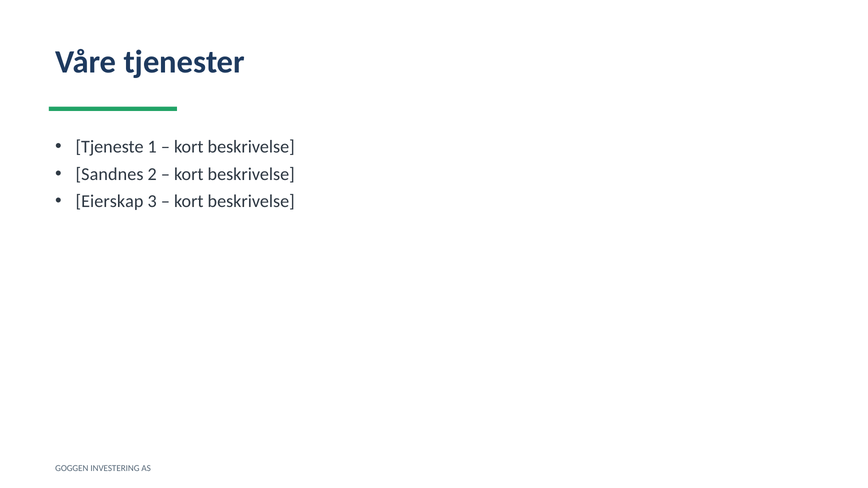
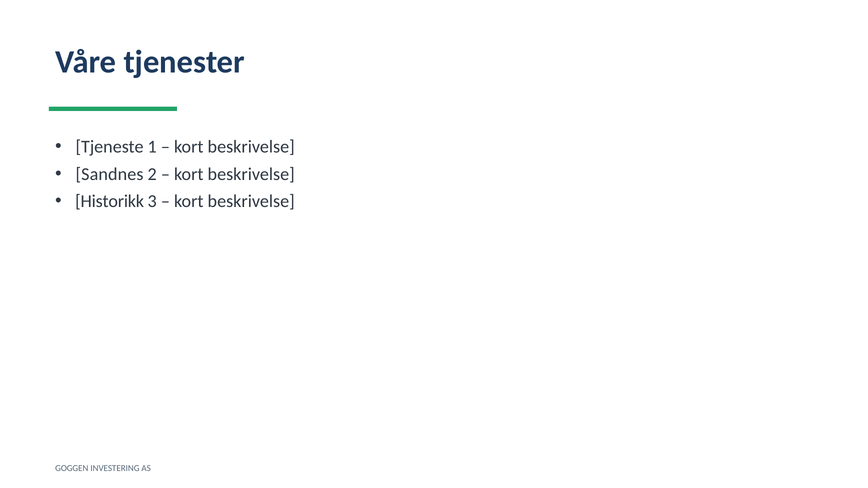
Eierskap: Eierskap -> Historikk
